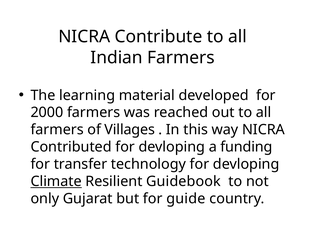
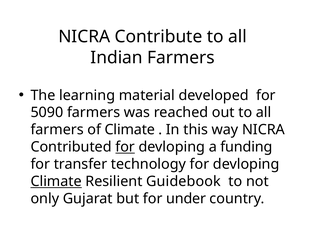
2000: 2000 -> 5090
of Villages: Villages -> Climate
for at (125, 147) underline: none -> present
guide: guide -> under
